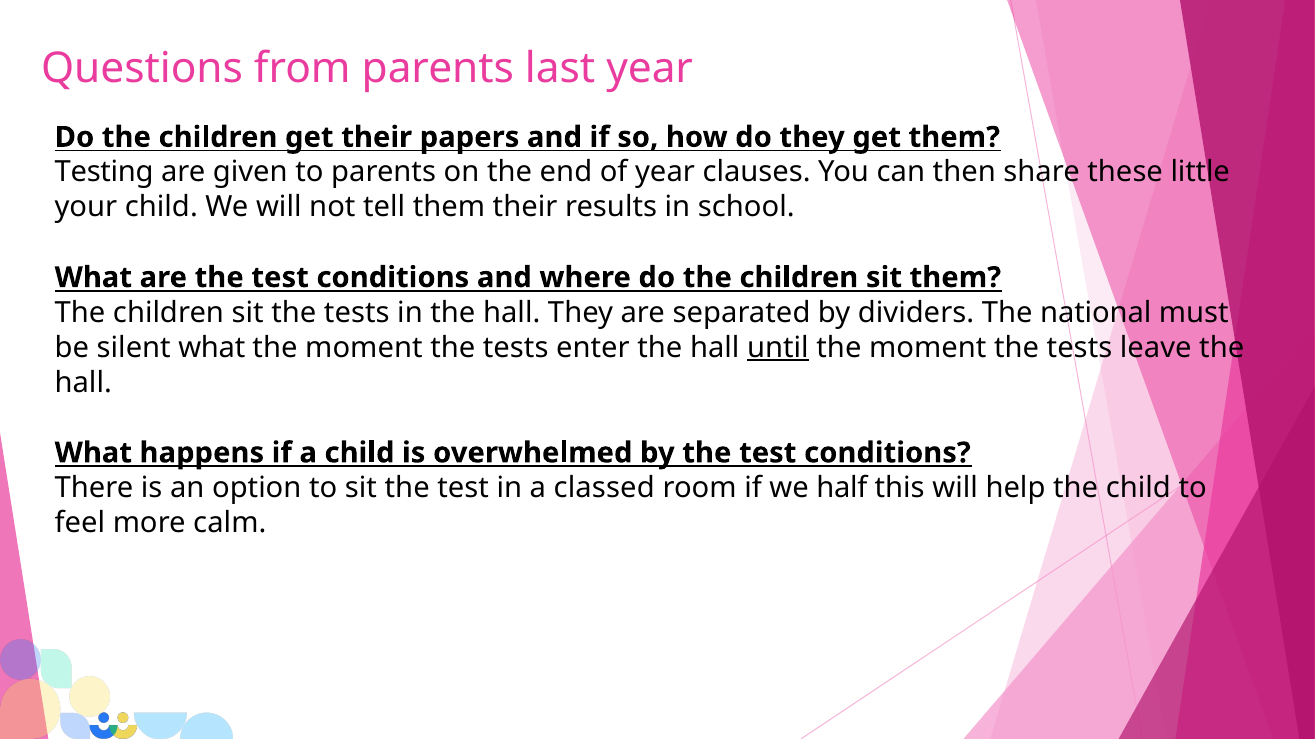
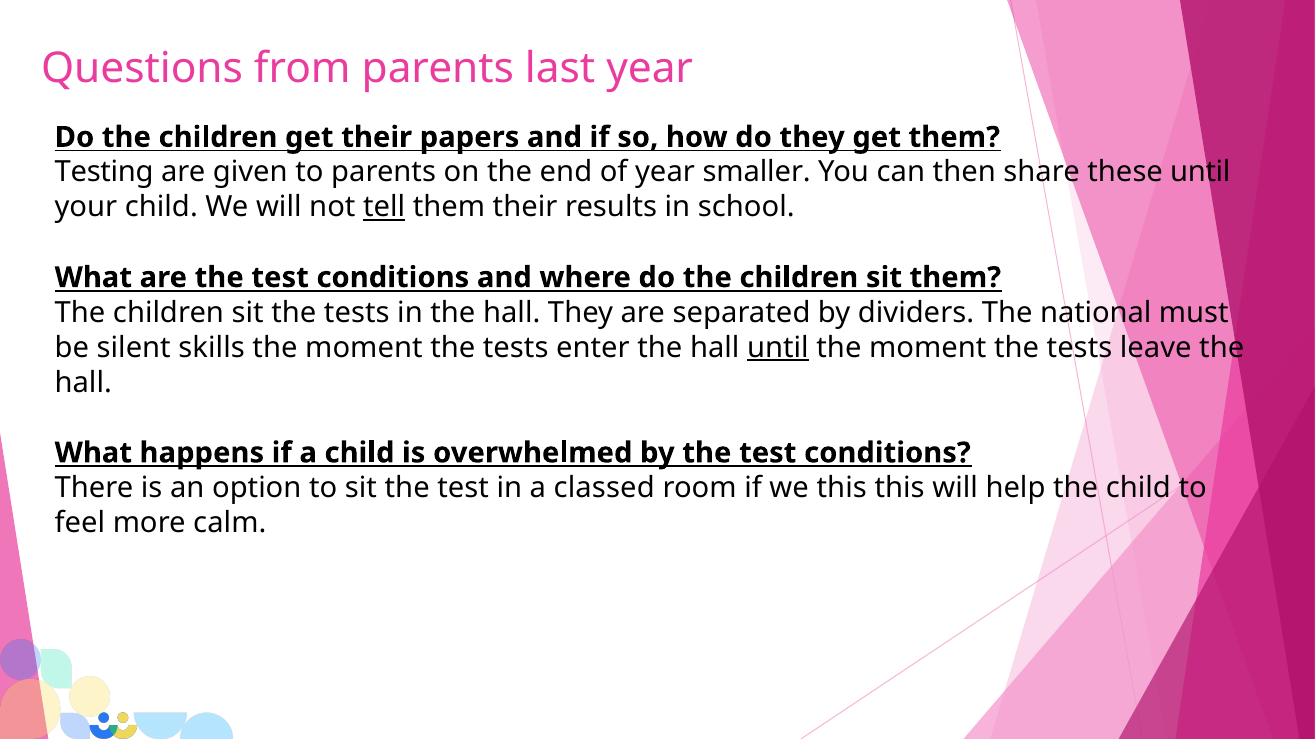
clauses: clauses -> smaller
these little: little -> until
tell underline: none -> present
silent what: what -> skills
we half: half -> this
